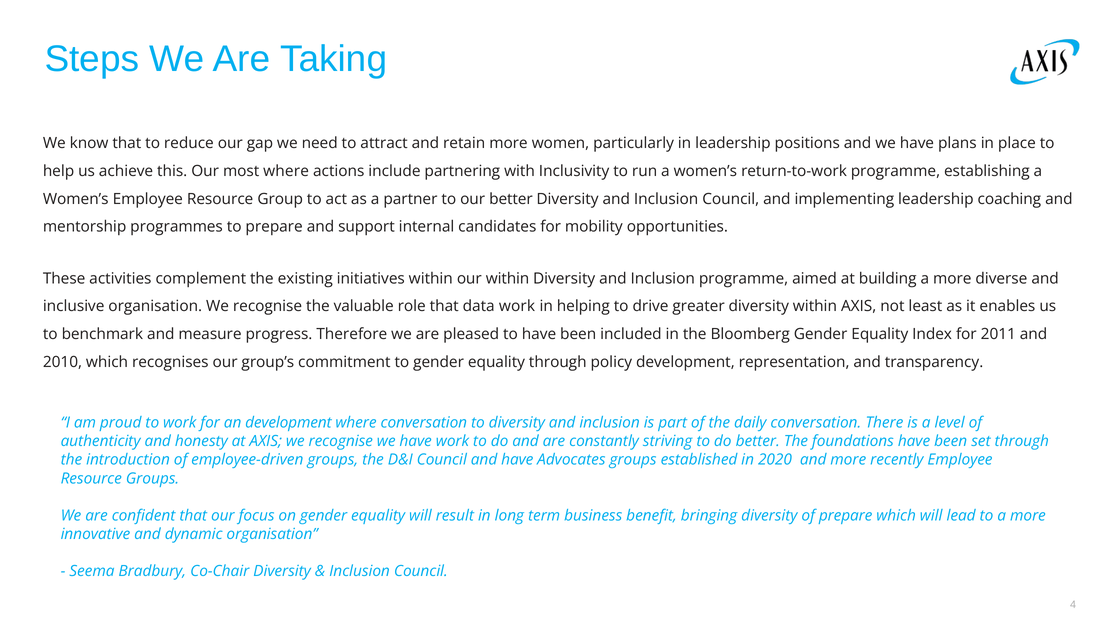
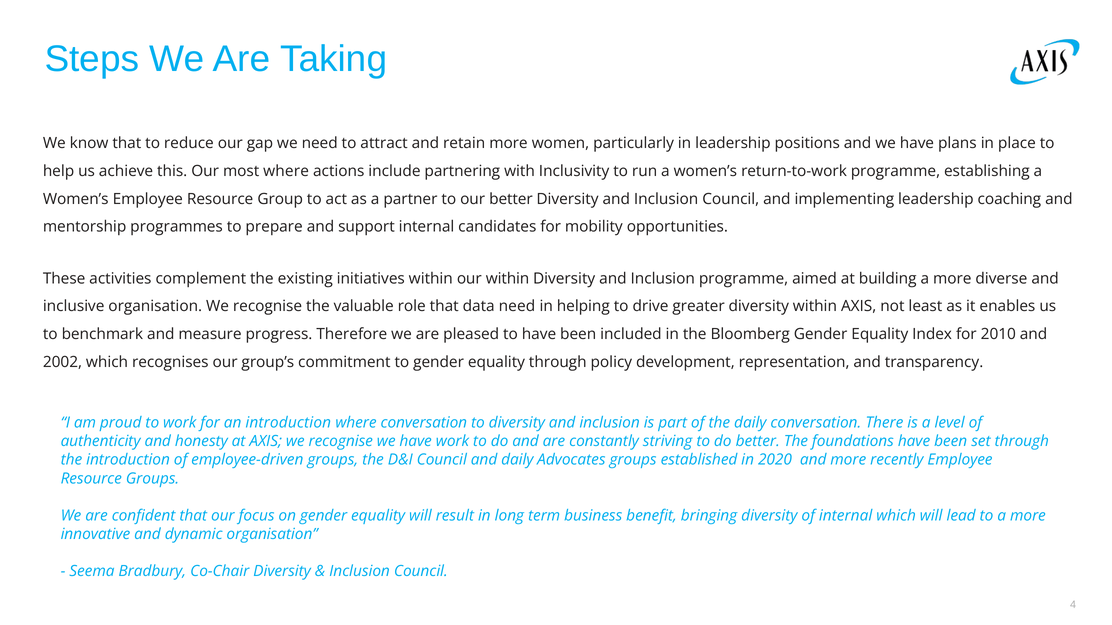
data work: work -> need
2011: 2011 -> 2010
2010: 2010 -> 2002
an development: development -> introduction
and have: have -> daily
of prepare: prepare -> internal
